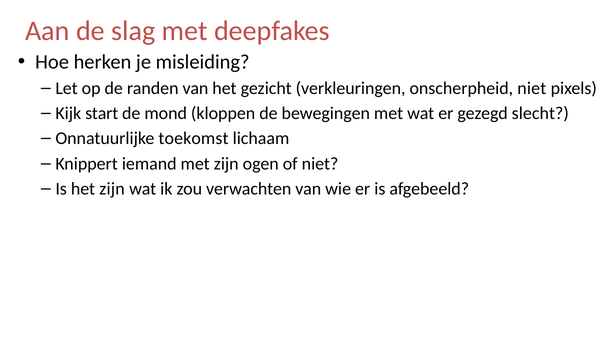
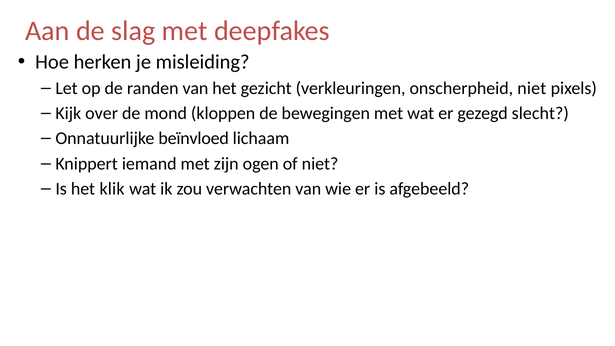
start: start -> over
toekomst: toekomst -> beïnvloed
het zijn: zijn -> klik
